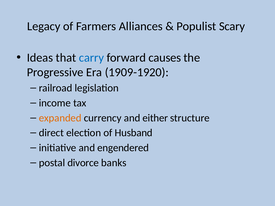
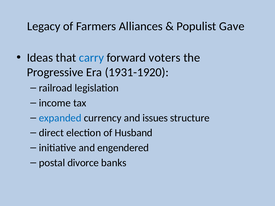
Scary: Scary -> Gave
causes: causes -> voters
1909-1920: 1909-1920 -> 1931-1920
expanded colour: orange -> blue
either: either -> issues
